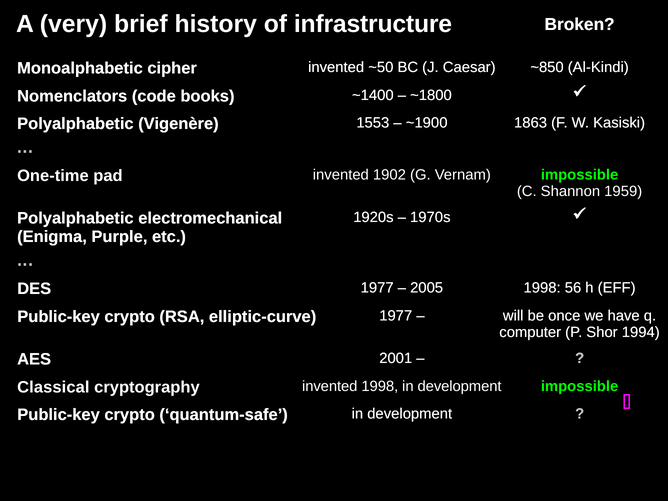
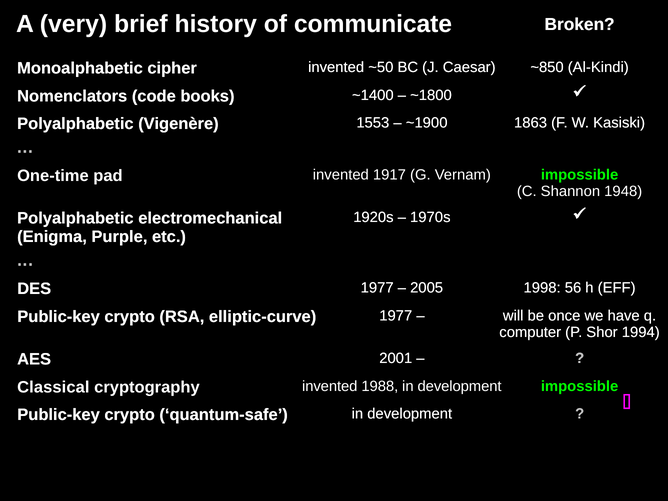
infrastructure: infrastructure -> communicate
1902: 1902 -> 1917
1959: 1959 -> 1948
invented 1998: 1998 -> 1988
